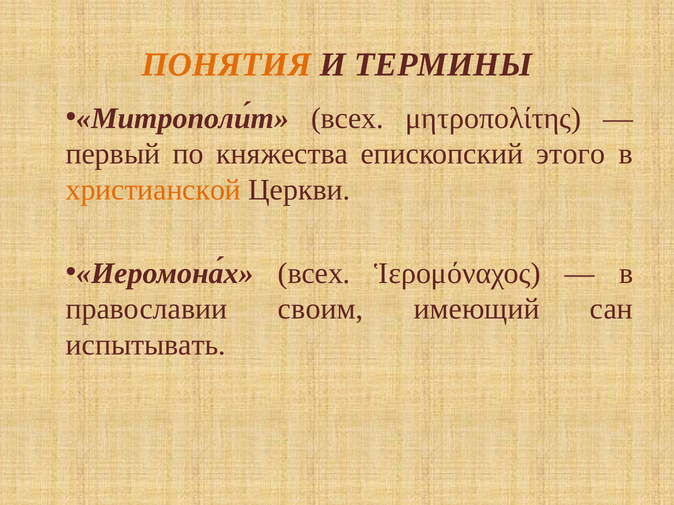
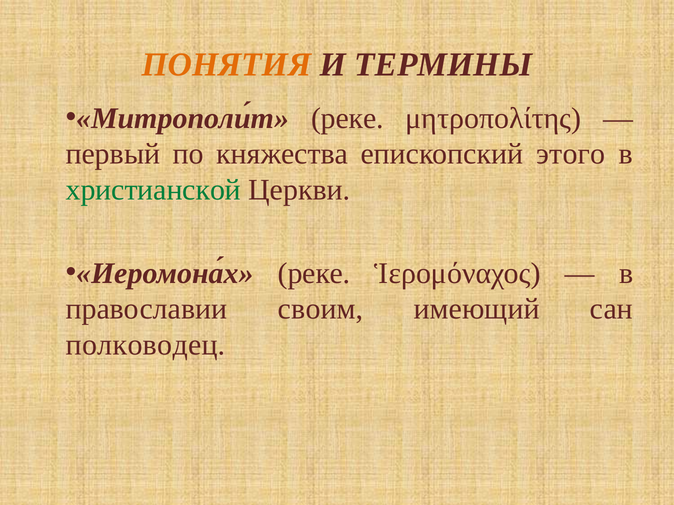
всех at (347, 118): всех -> реке
христианской colour: orange -> green
всех at (314, 273): всех -> реке
испытывать: испытывать -> полководец
